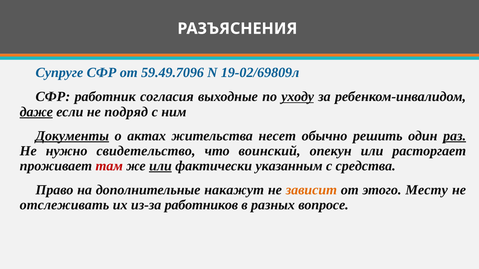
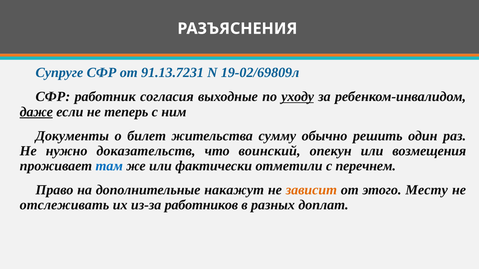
59.49.7096: 59.49.7096 -> 91.13.7231
подряд: подряд -> теперь
Документы underline: present -> none
актах: актах -> билет
несет: несет -> сумму
раз underline: present -> none
свидетельство: свидетельство -> доказательств
расторгает: расторгает -> возмещения
там colour: red -> blue
или at (160, 166) underline: present -> none
указанным: указанным -> отметили
средства: средства -> перечнем
вопросе: вопросе -> доплат
